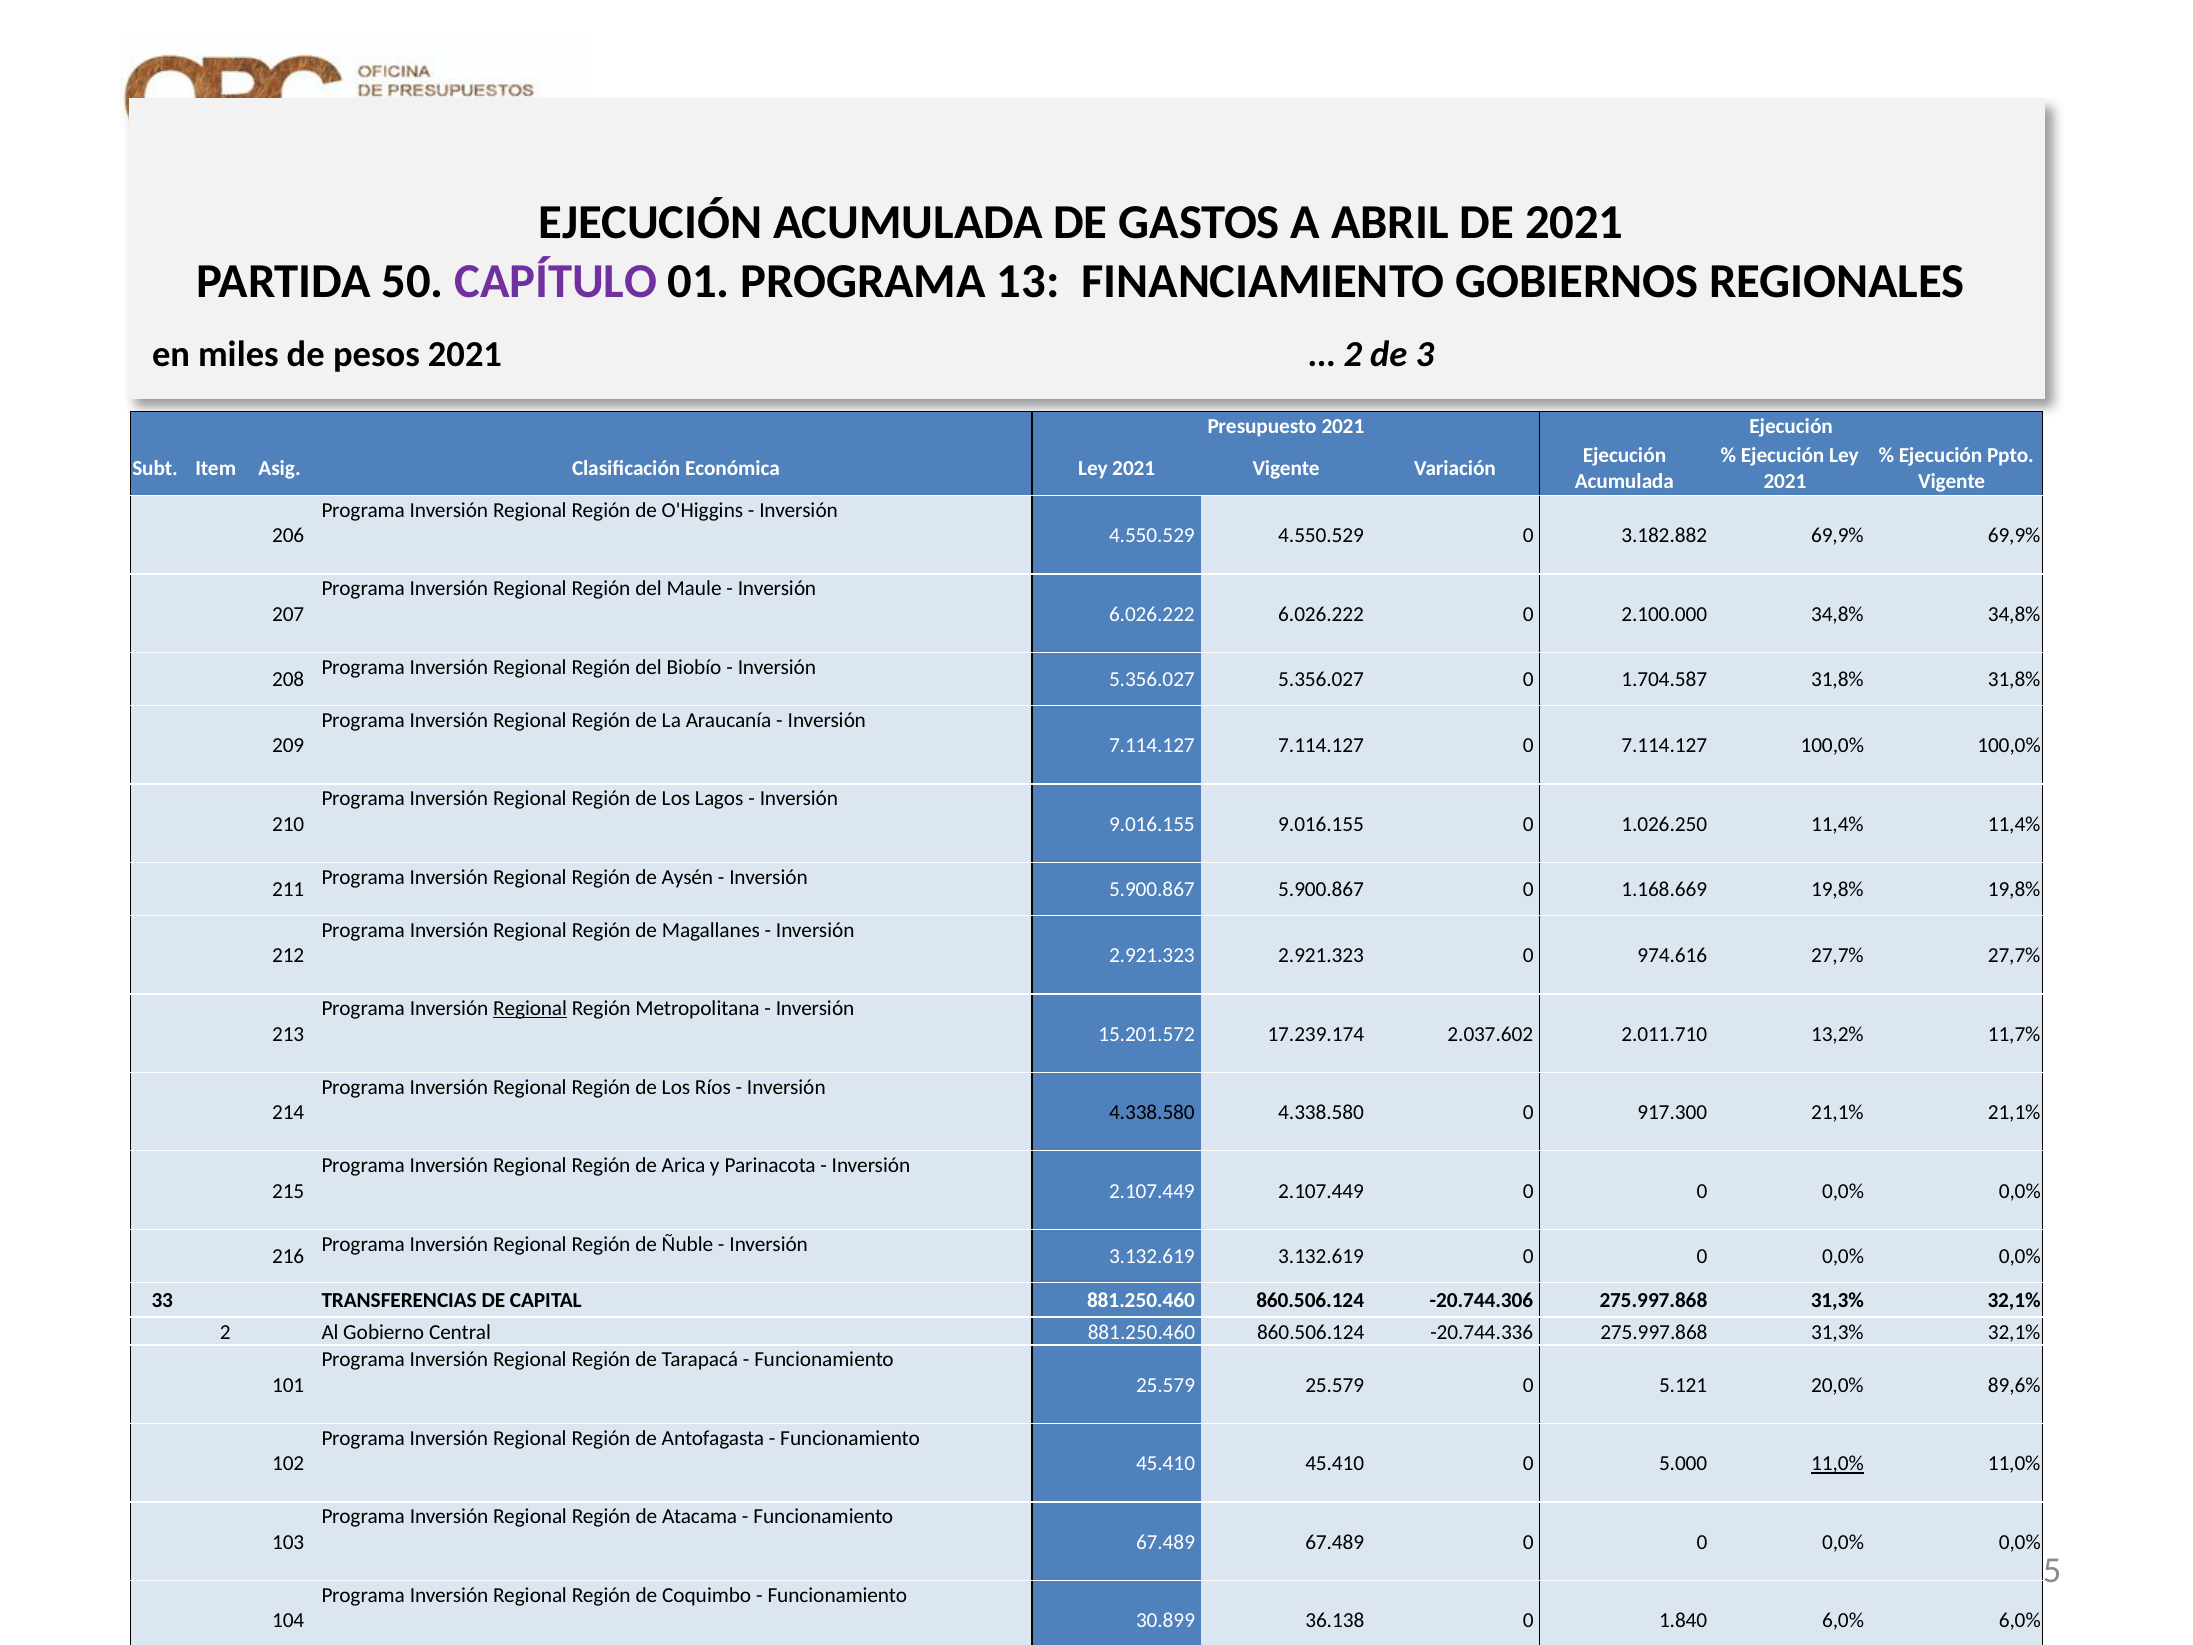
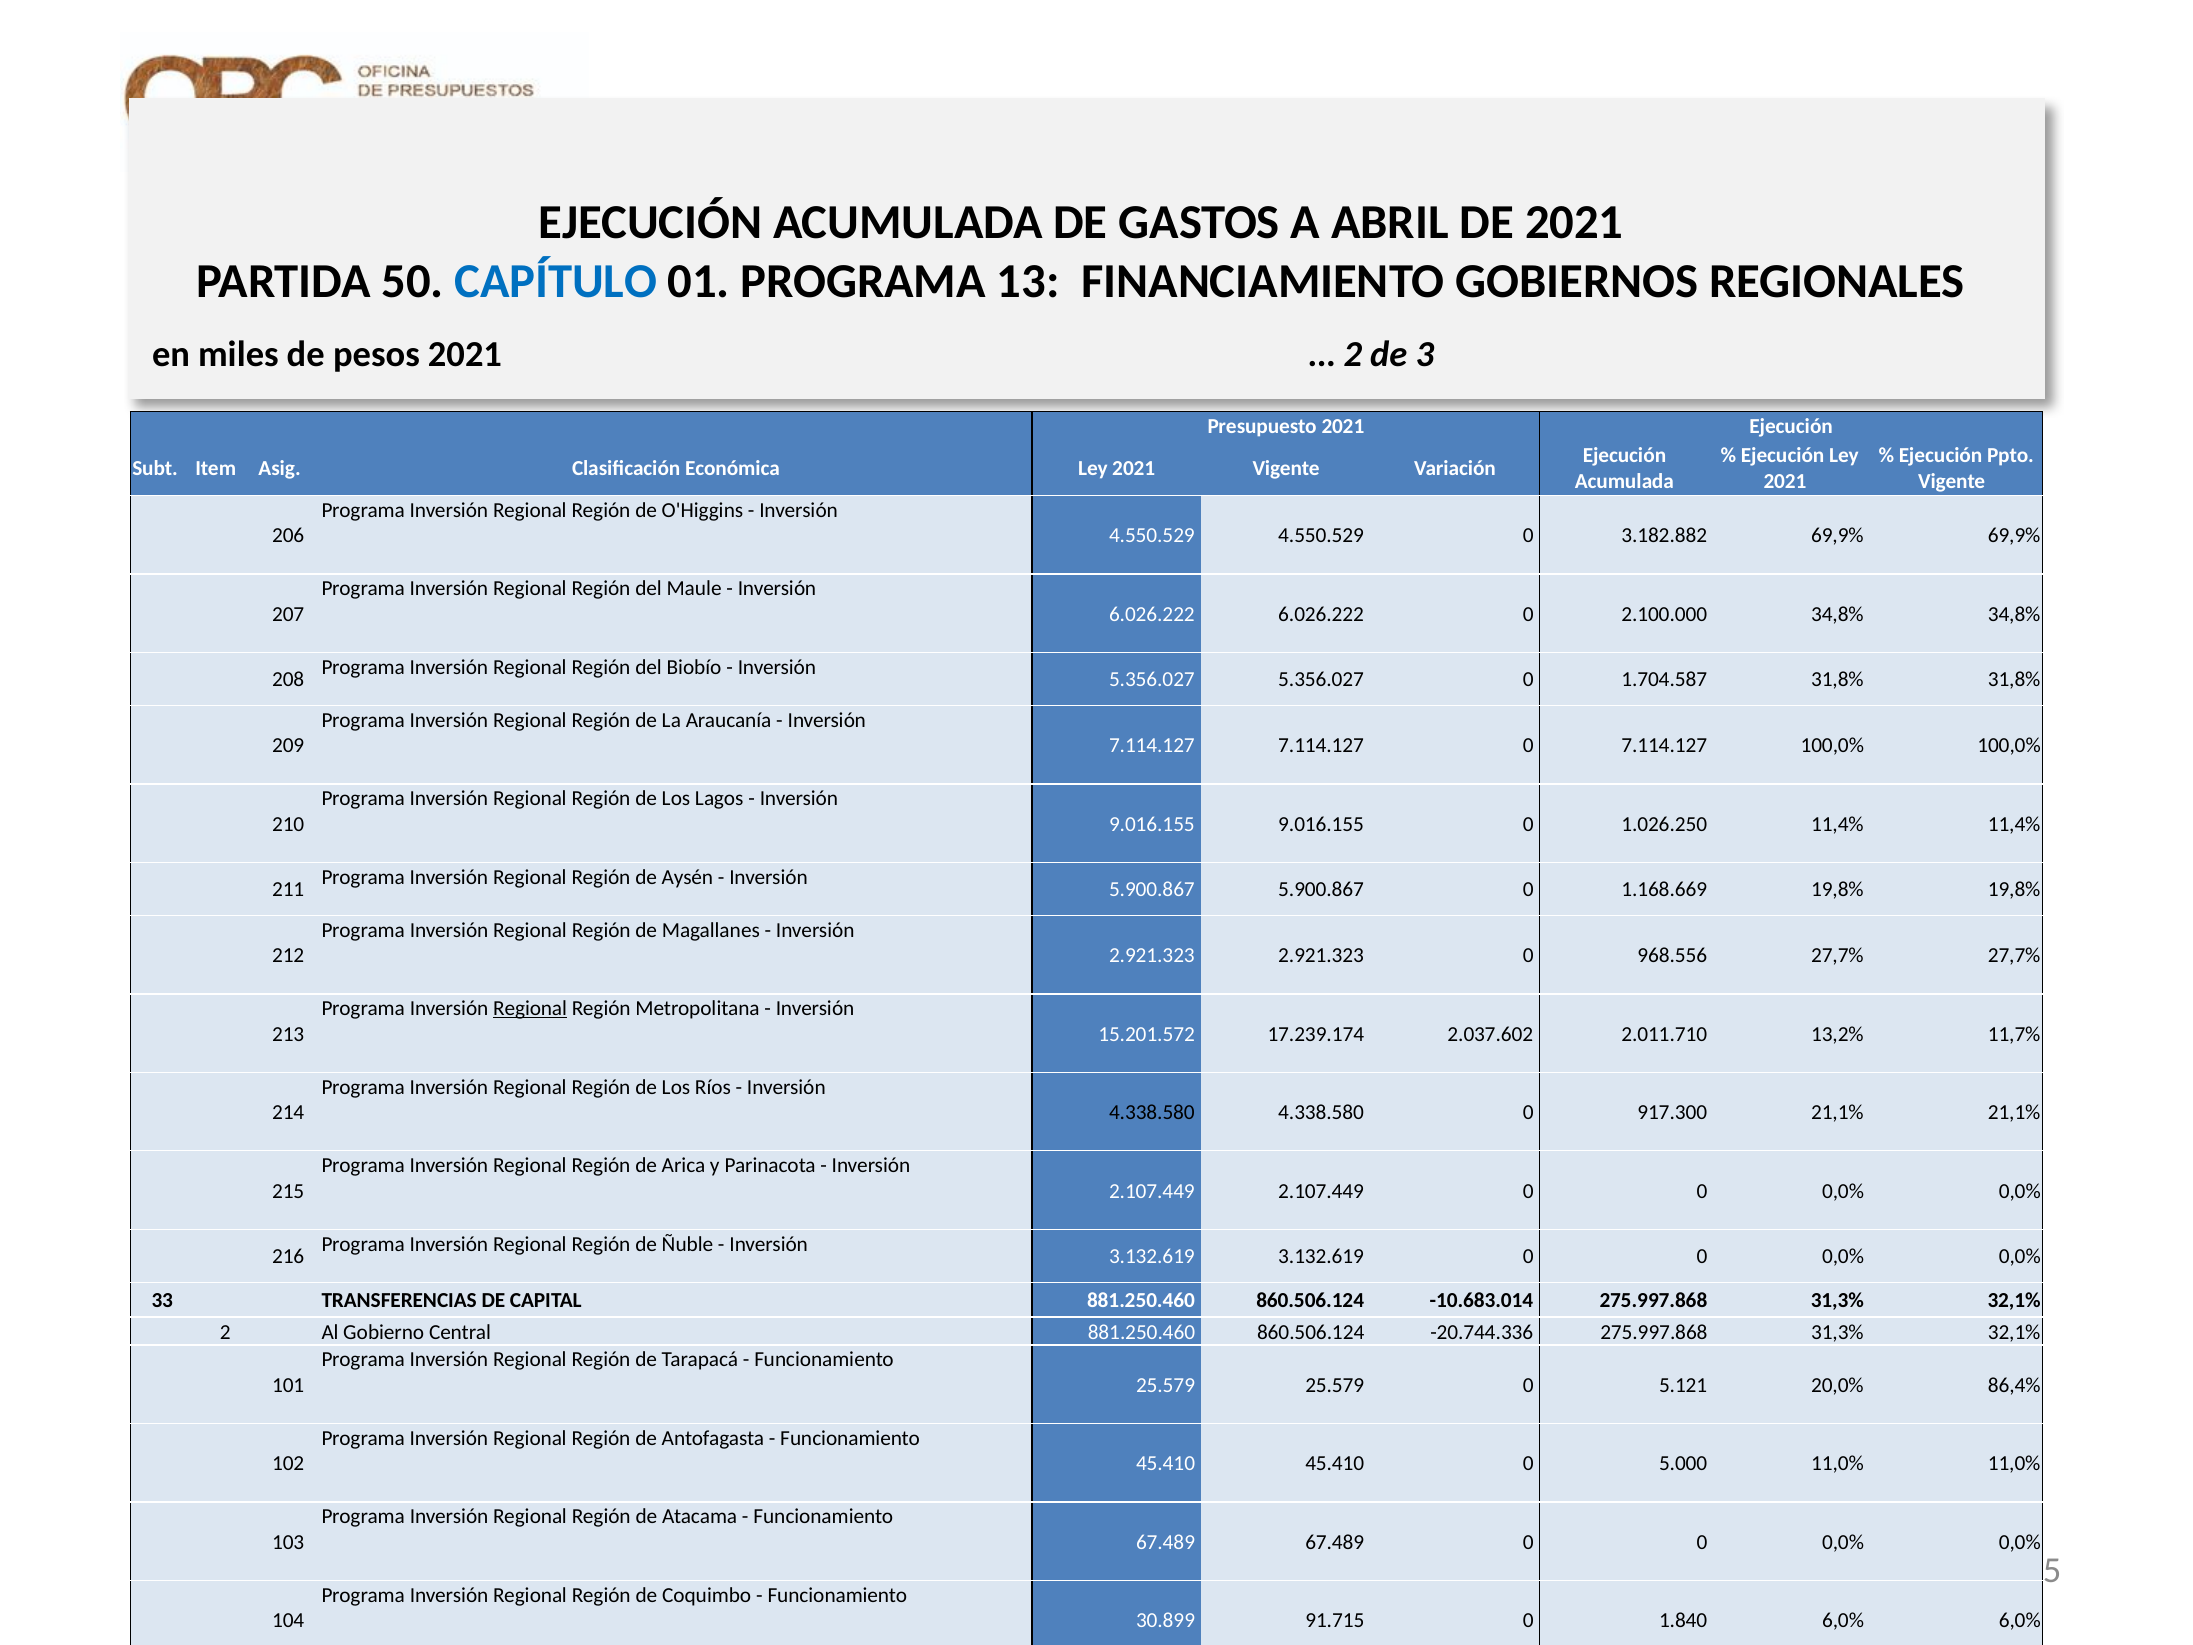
CAPÍTULO colour: purple -> blue
974.616: 974.616 -> 968.556
-20.744.306: -20.744.306 -> -10.683.014
89,6%: 89,6% -> 86,4%
11,0% at (1838, 1463) underline: present -> none
36.138: 36.138 -> 91.715
